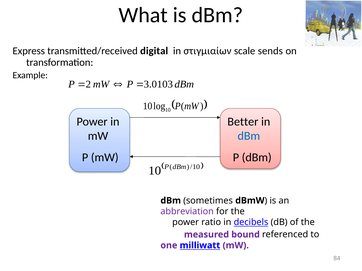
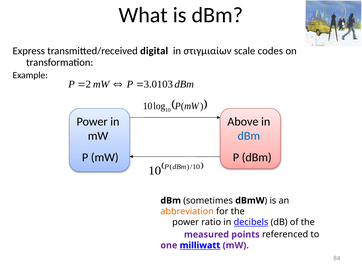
sends: sends -> codes
Better: Better -> Above
abbreviation colour: purple -> orange
bound: bound -> points
